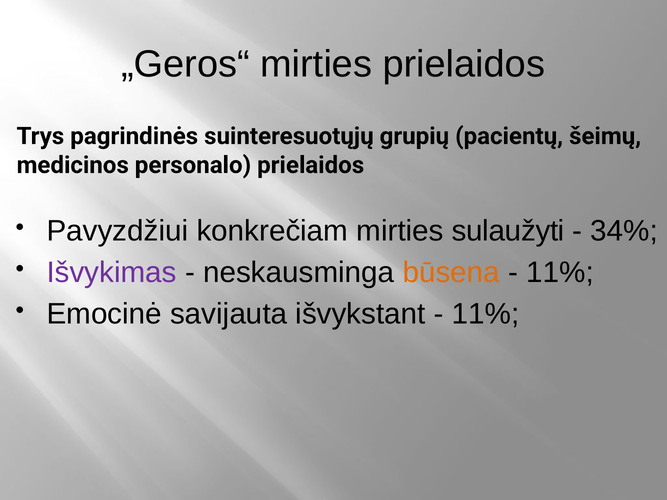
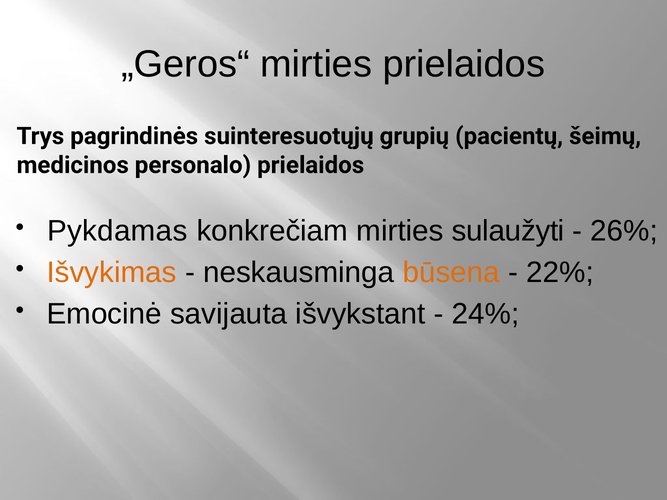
Pavyzdžiui: Pavyzdžiui -> Pykdamas
34%: 34% -> 26%
Išvykimas colour: purple -> orange
11% at (560, 273): 11% -> 22%
11% at (486, 314): 11% -> 24%
